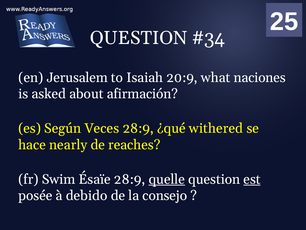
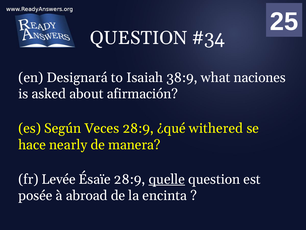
Jerusalem: Jerusalem -> Designará
20:9: 20:9 -> 38:9
reaches: reaches -> manera
Swim: Swim -> Levée
est underline: present -> none
debido: debido -> abroad
consejo: consejo -> encinta
